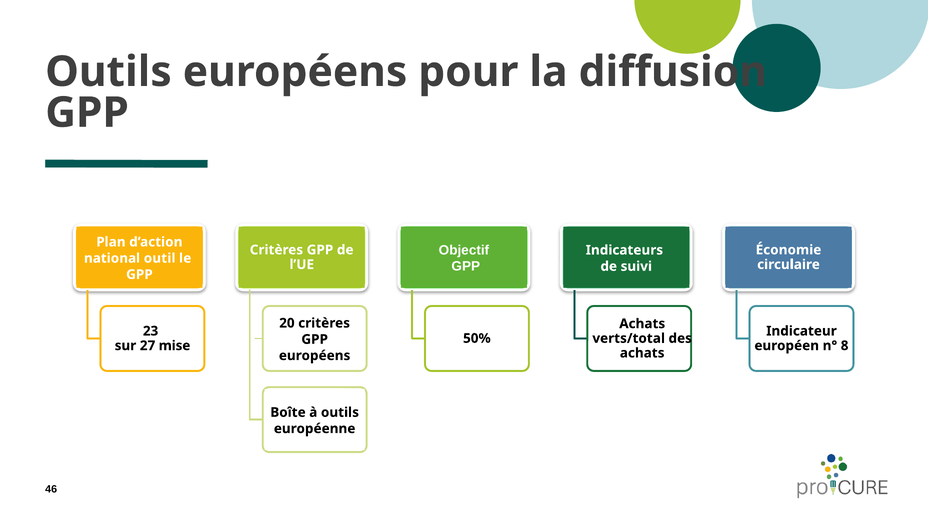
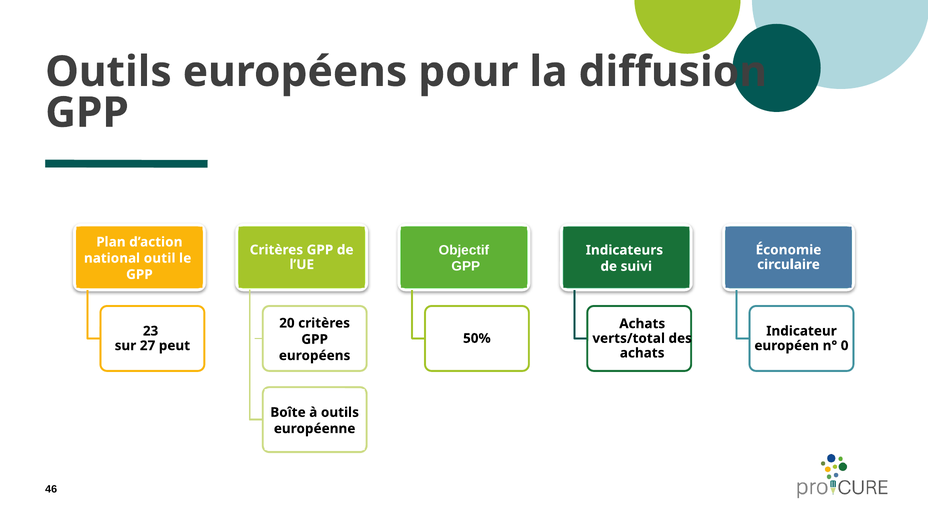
mise: mise -> peut
8: 8 -> 0
